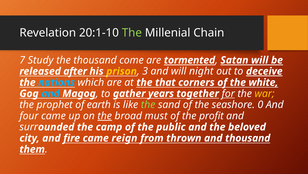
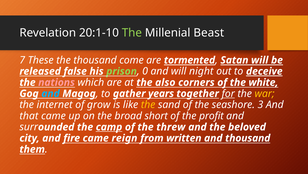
Chain: Chain -> Beast
Study: Study -> These
after: after -> false
prison colour: yellow -> light green
3: 3 -> 0
nations colour: light blue -> pink
that: that -> also
prophet: prophet -> internet
earth: earth -> grow
the at (148, 104) colour: light green -> yellow
0: 0 -> 3
four: four -> that
the at (105, 115) underline: present -> none
must: must -> short
camp underline: none -> present
public: public -> threw
thrown: thrown -> written
